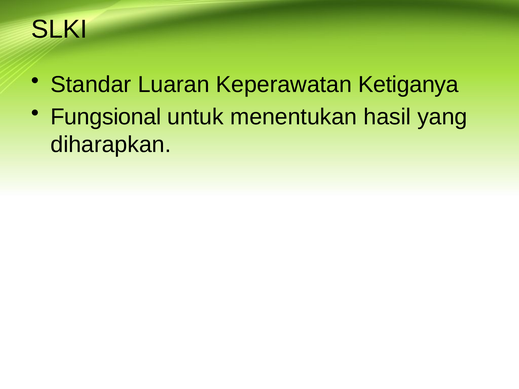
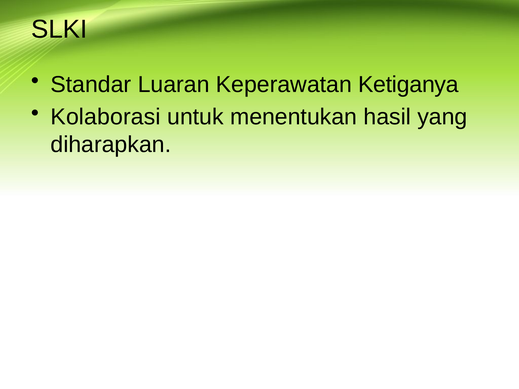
Fungsional: Fungsional -> Kolaborasi
